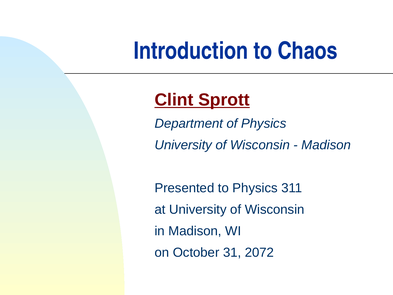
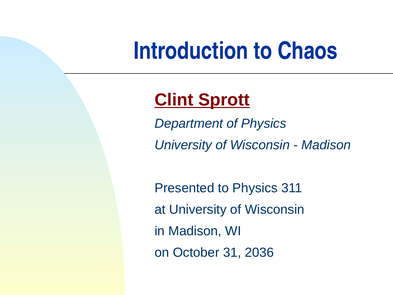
2072: 2072 -> 2036
